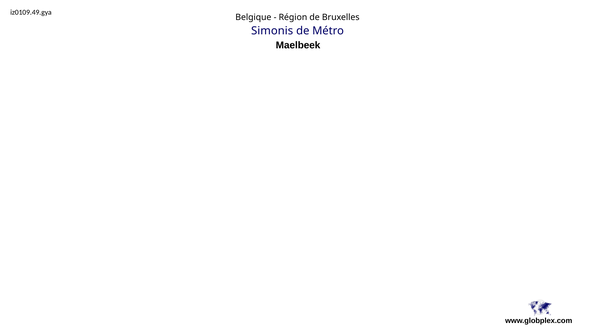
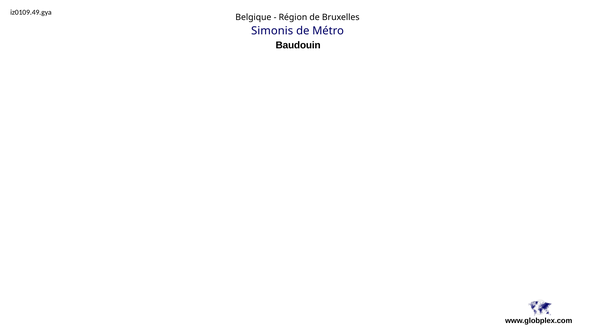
Maelbeek: Maelbeek -> Baudouin
